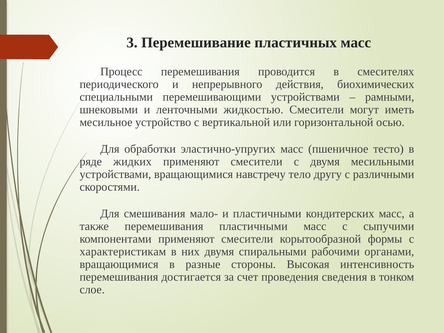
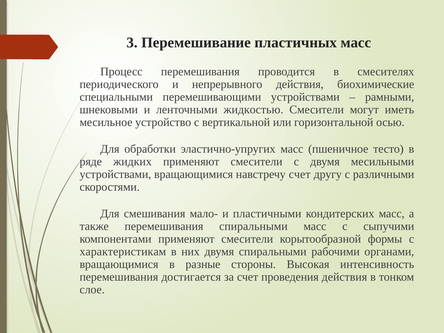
биохимических: биохимических -> биохимические
навстречу тело: тело -> счет
перемешивания пластичными: пластичными -> спиральными
проведения сведения: сведения -> действия
